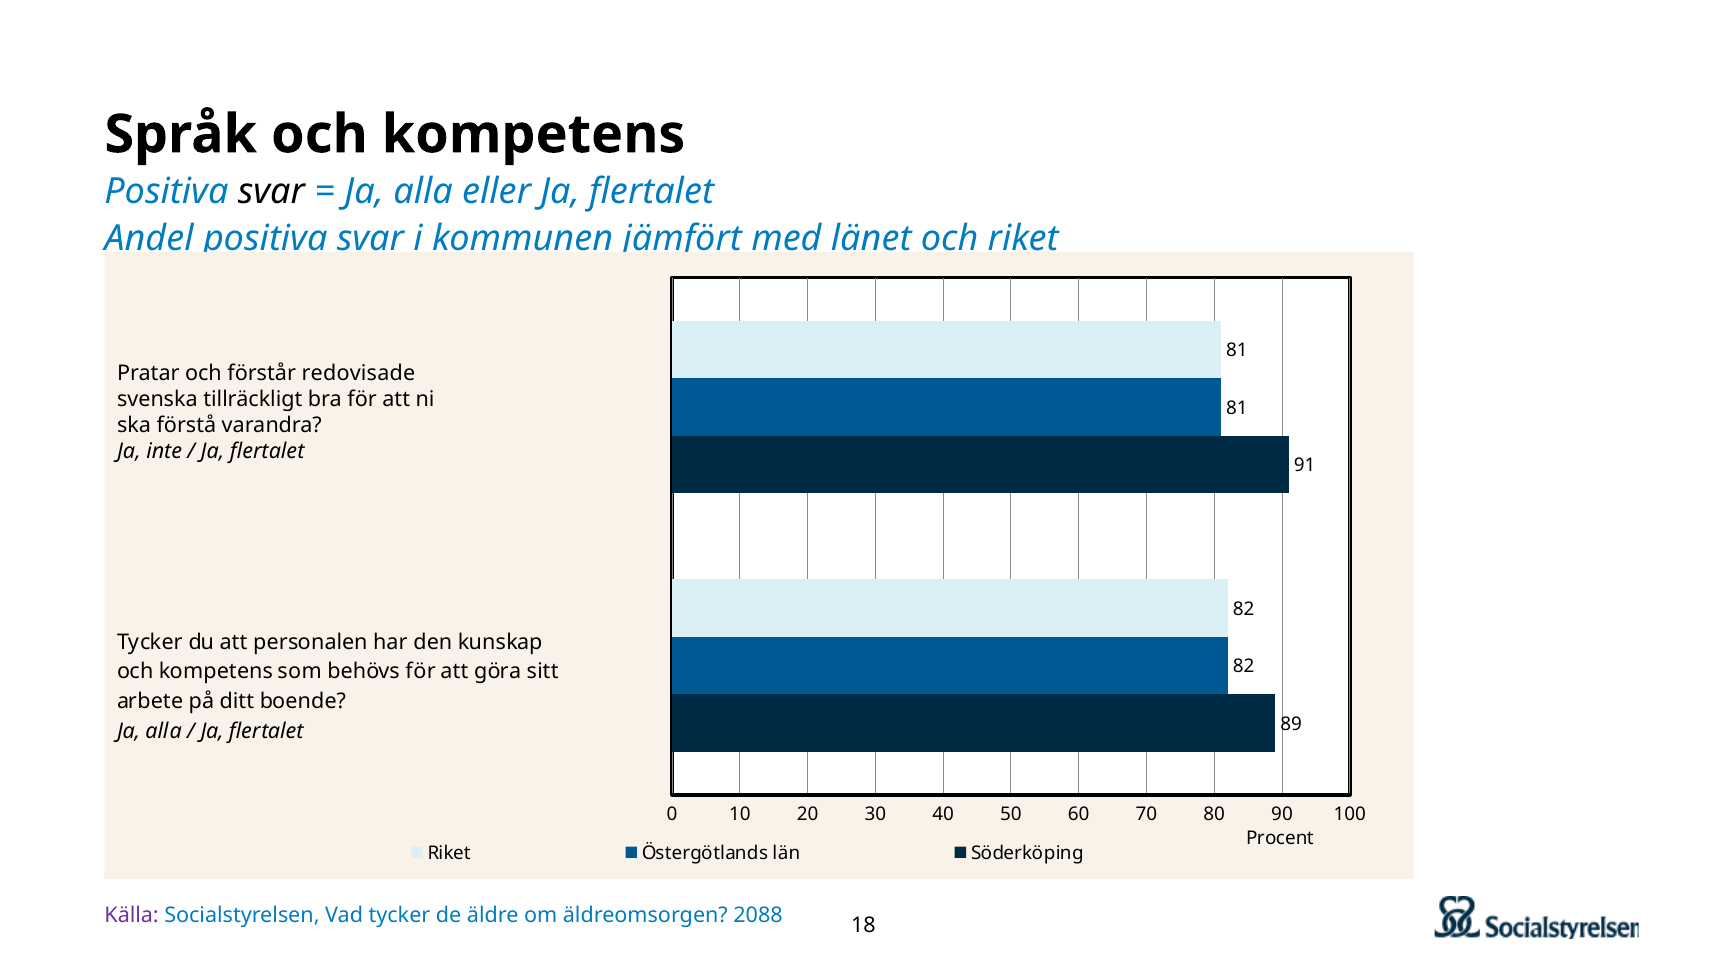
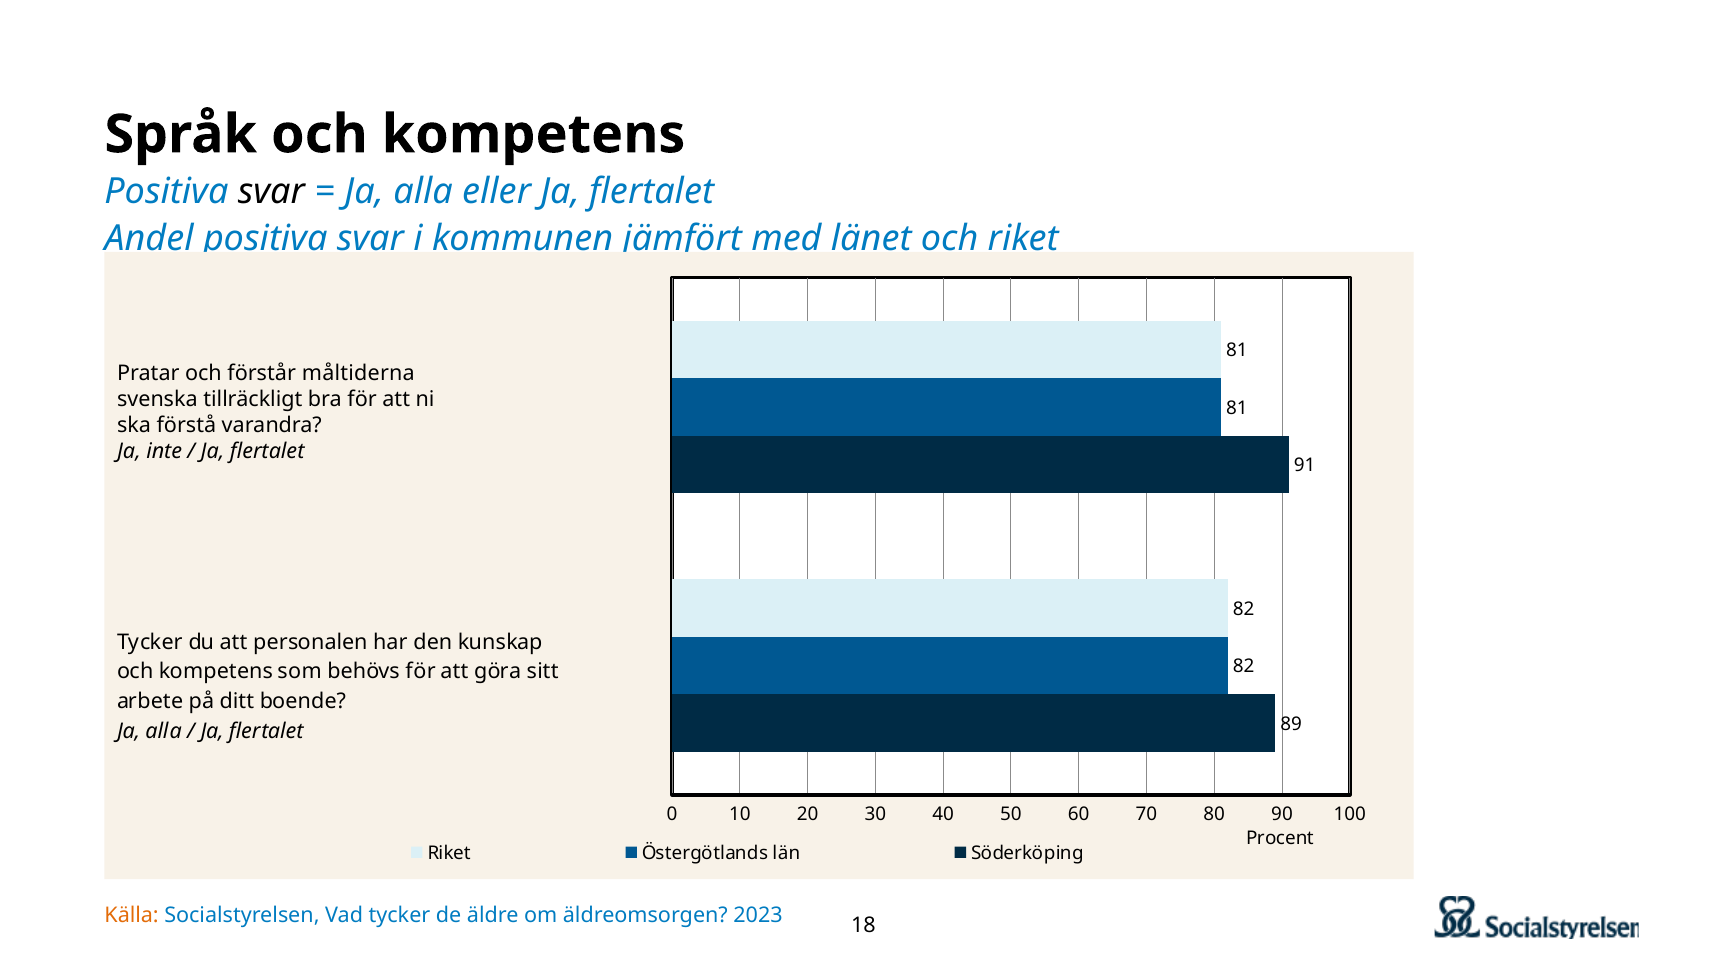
redovisade: redovisade -> måltiderna
Källa colour: purple -> orange
2088: 2088 -> 2023
